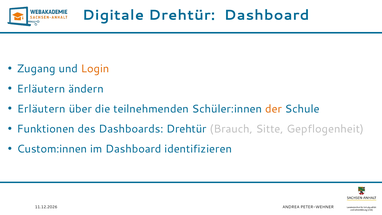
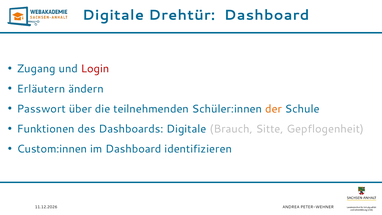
Login colour: orange -> red
Erläutern at (41, 109): Erläutern -> Passwort
Dashboards Drehtür: Drehtür -> Digitale
